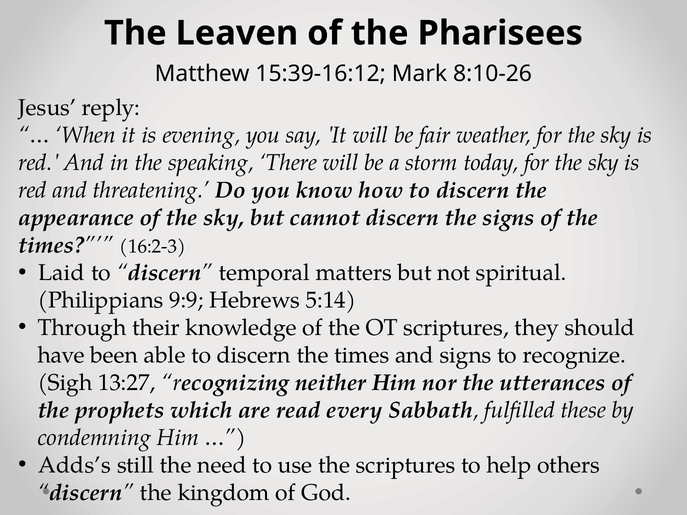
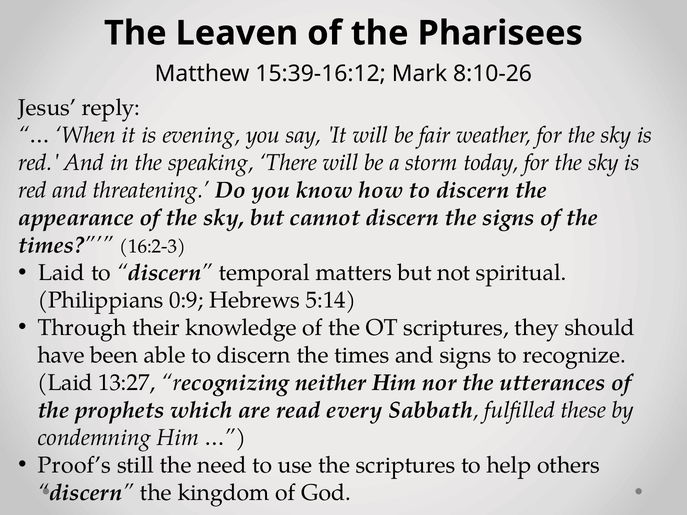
9:9: 9:9 -> 0:9
Sigh at (65, 383): Sigh -> Laid
Adds’s: Adds’s -> Proof’s
